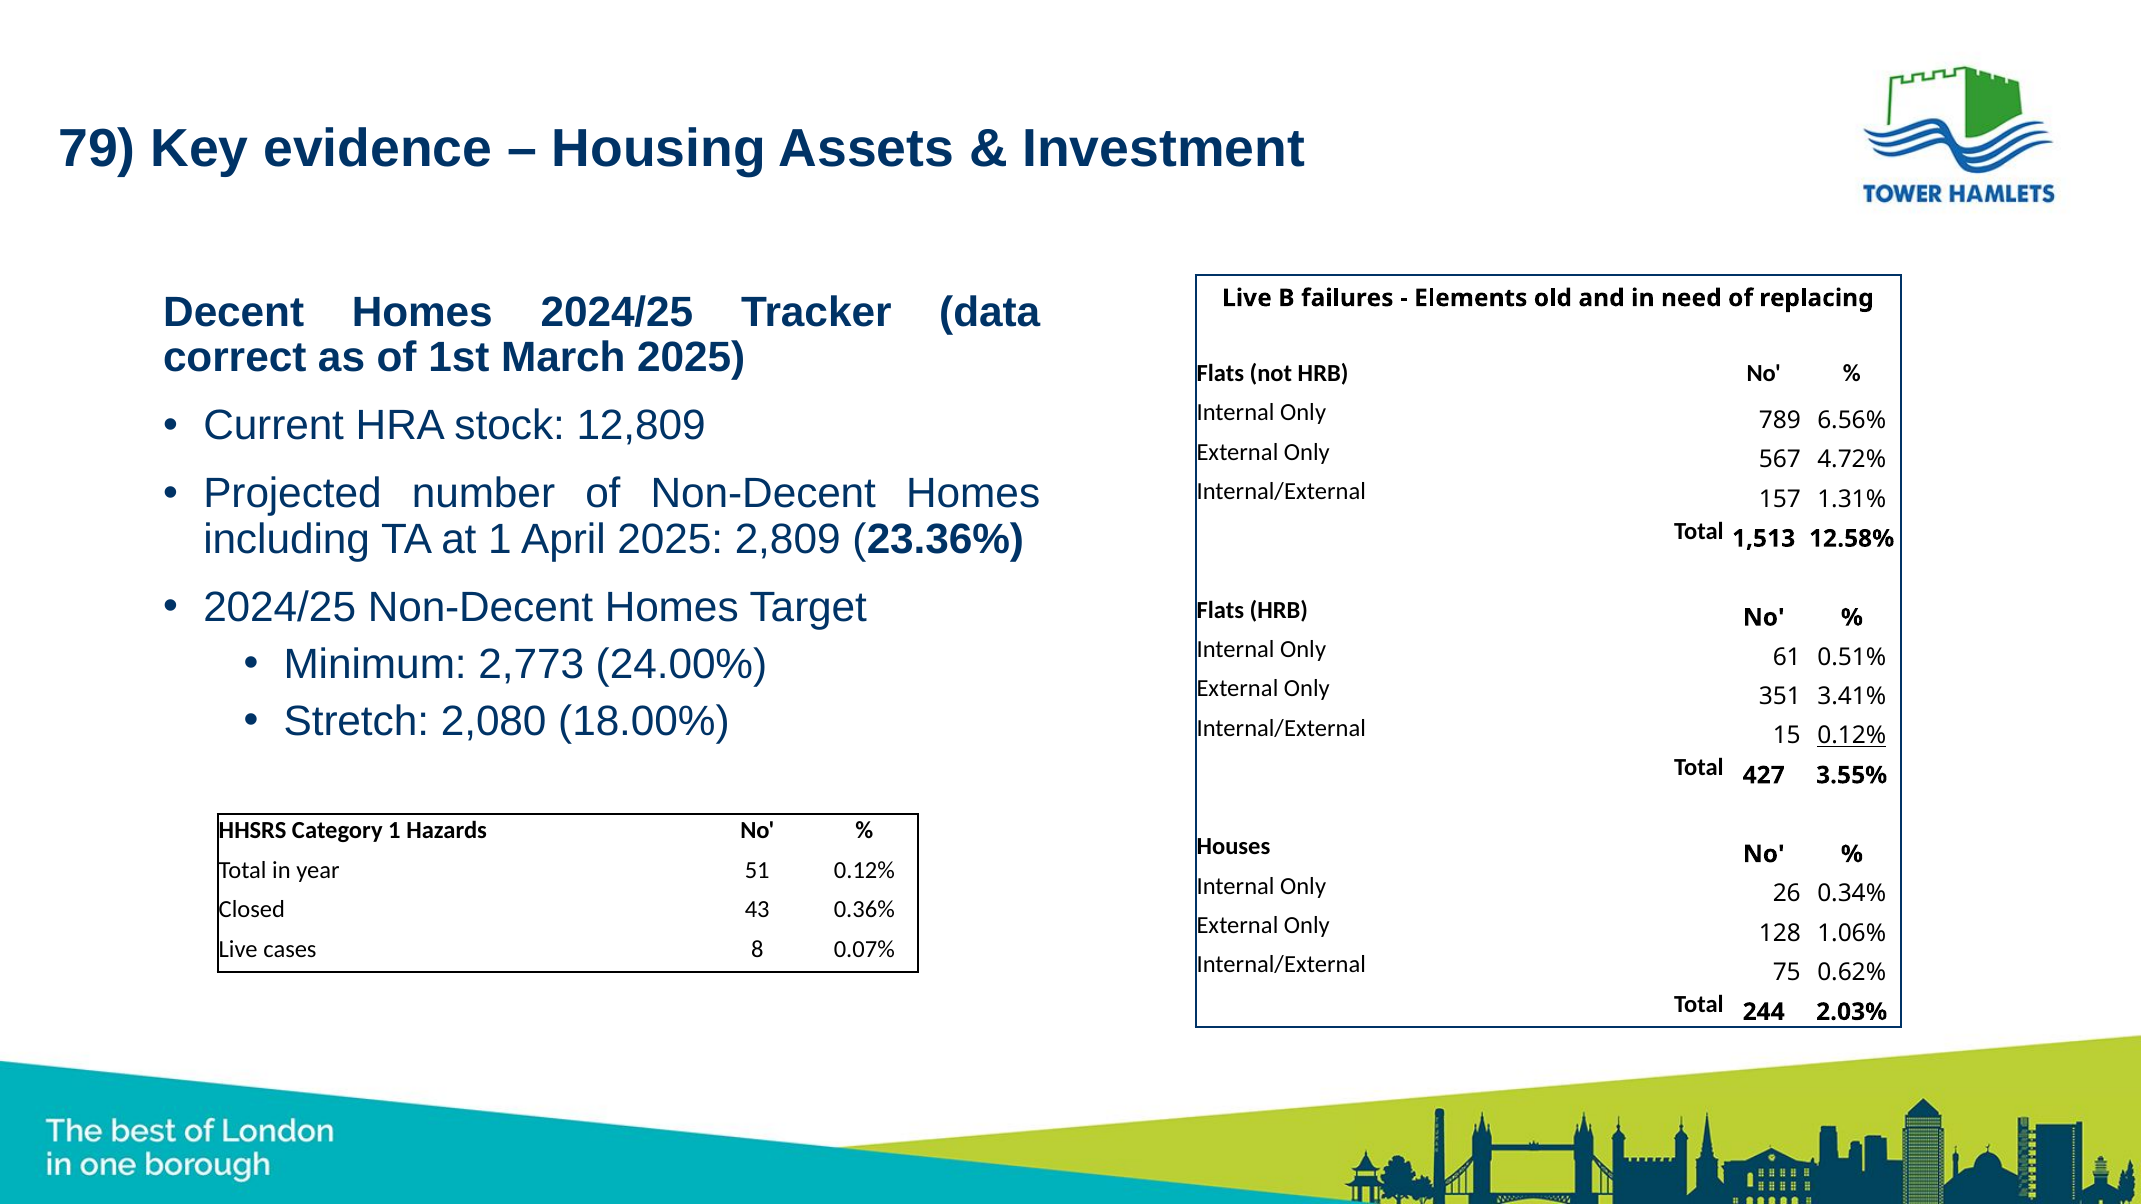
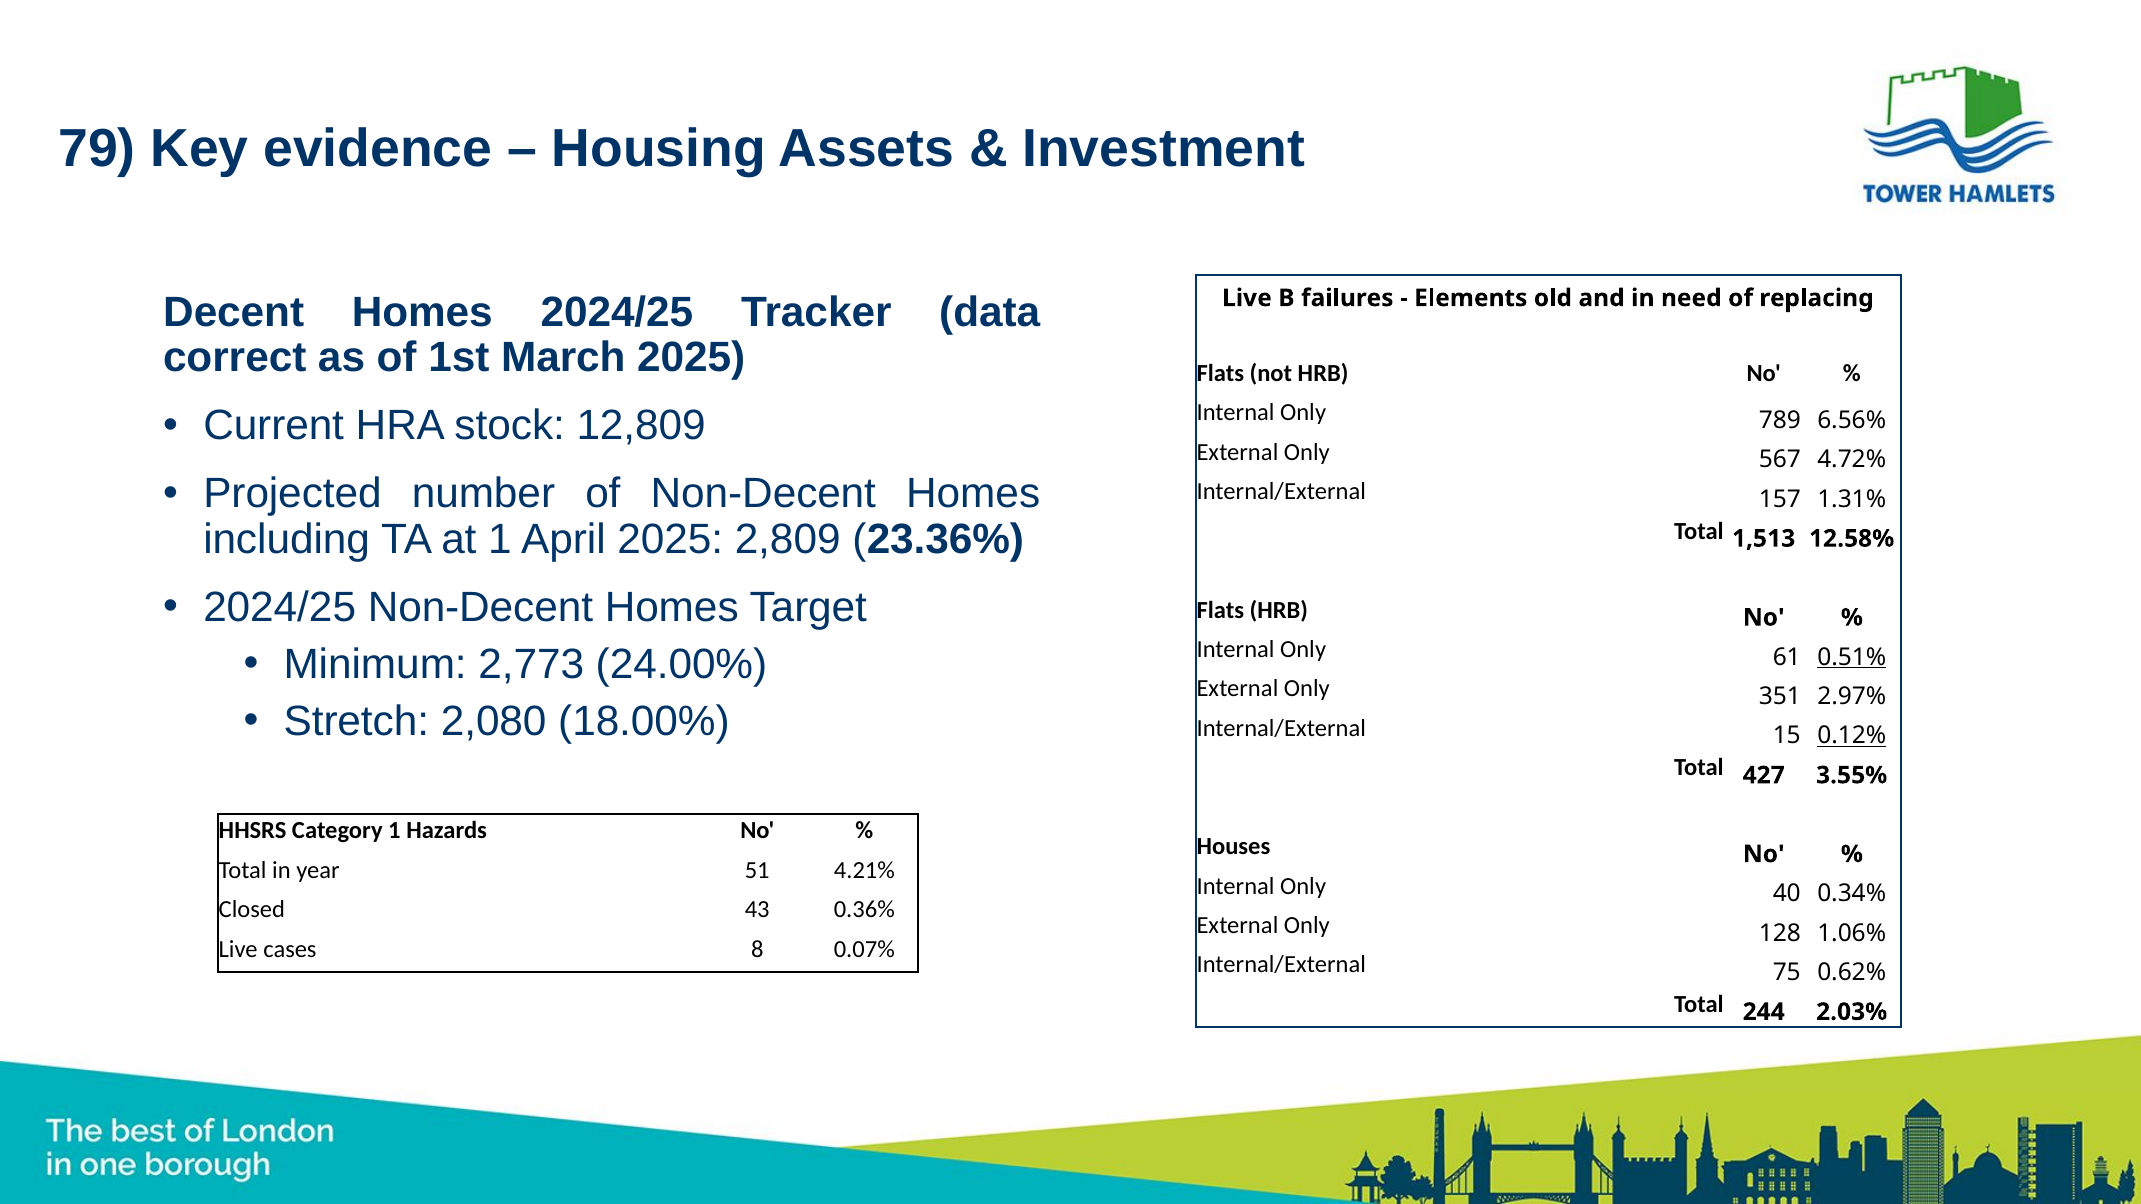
0.51% underline: none -> present
3.41%: 3.41% -> 2.97%
51 0.12%: 0.12% -> 4.21%
26: 26 -> 40
